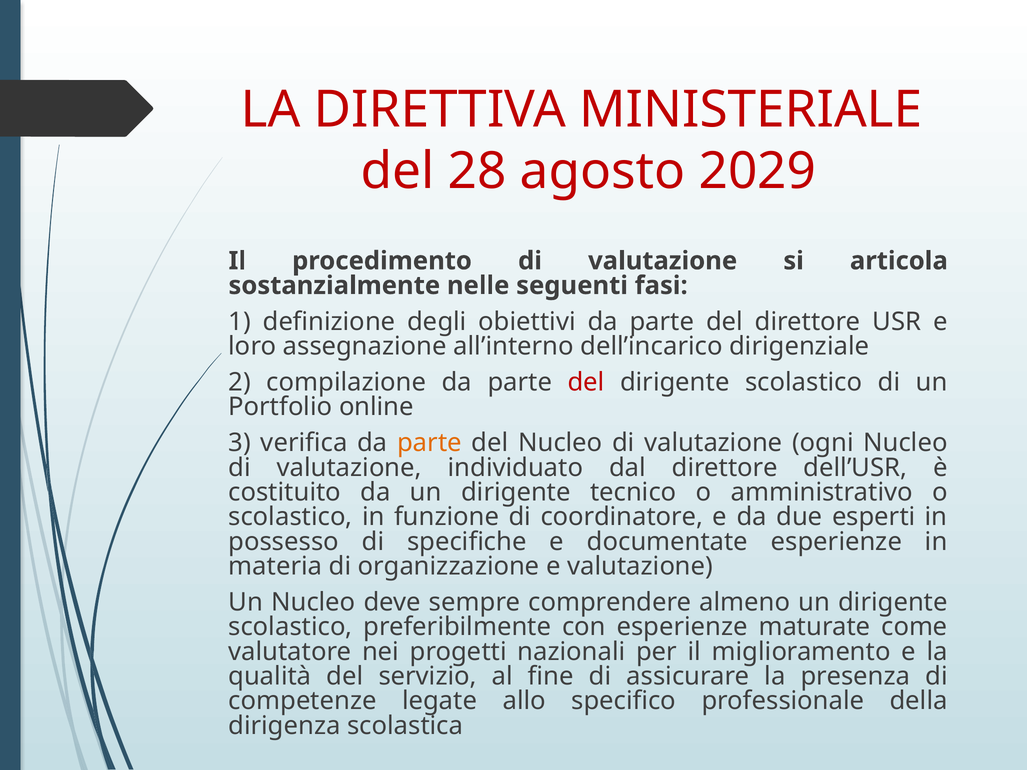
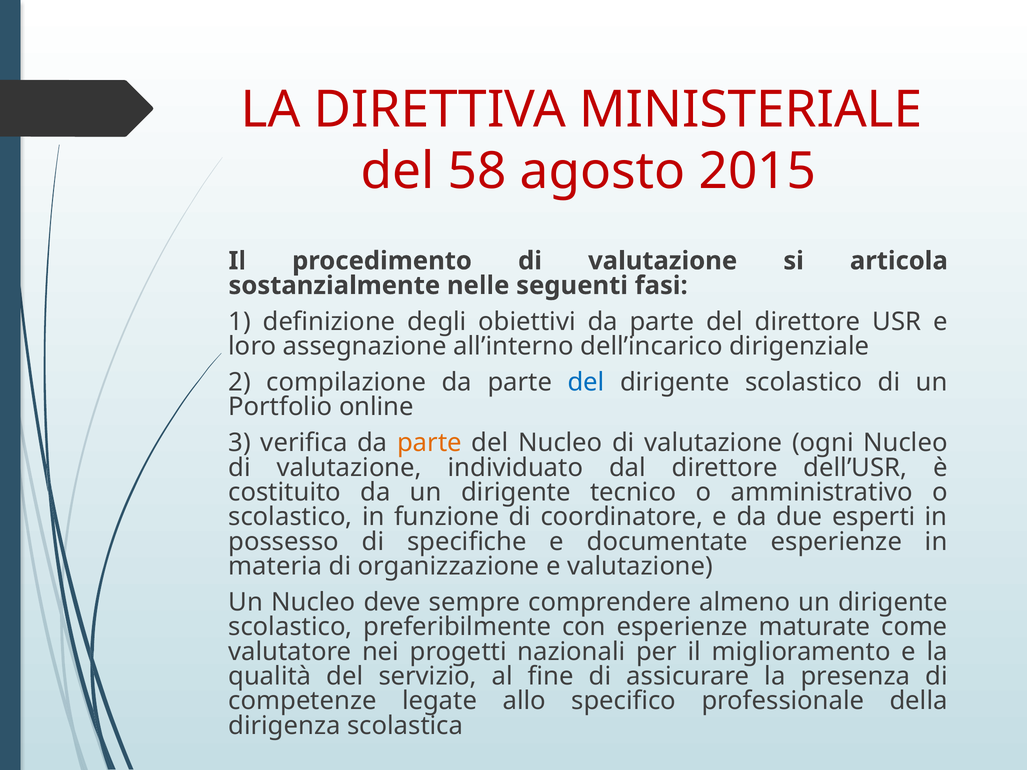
28: 28 -> 58
2029: 2029 -> 2015
del at (586, 382) colour: red -> blue
